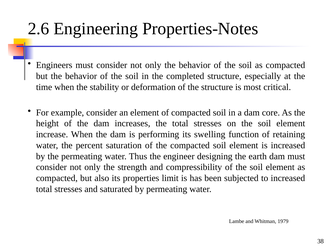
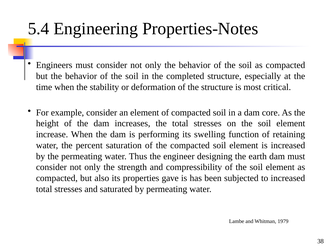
2.6: 2.6 -> 5.4
limit: limit -> gave
